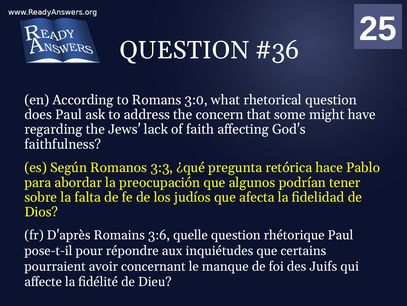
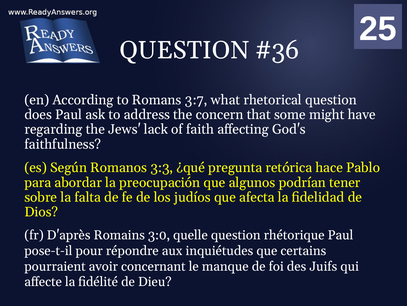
3:0: 3:0 -> 3:7
3:6: 3:6 -> 3:0
